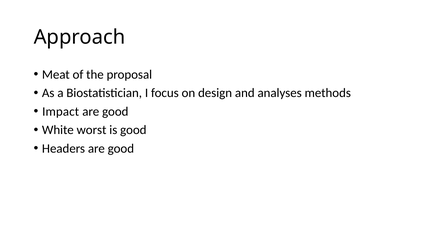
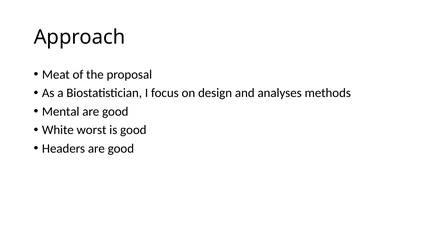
Impact: Impact -> Mental
